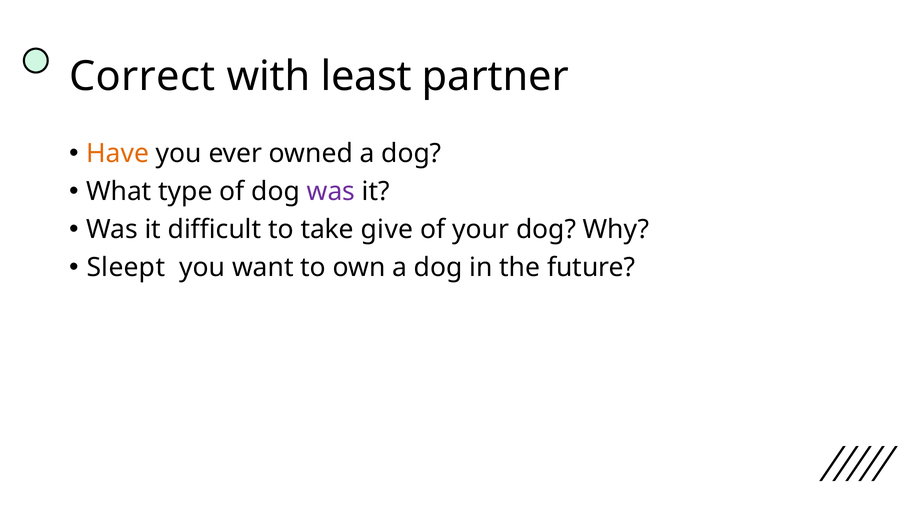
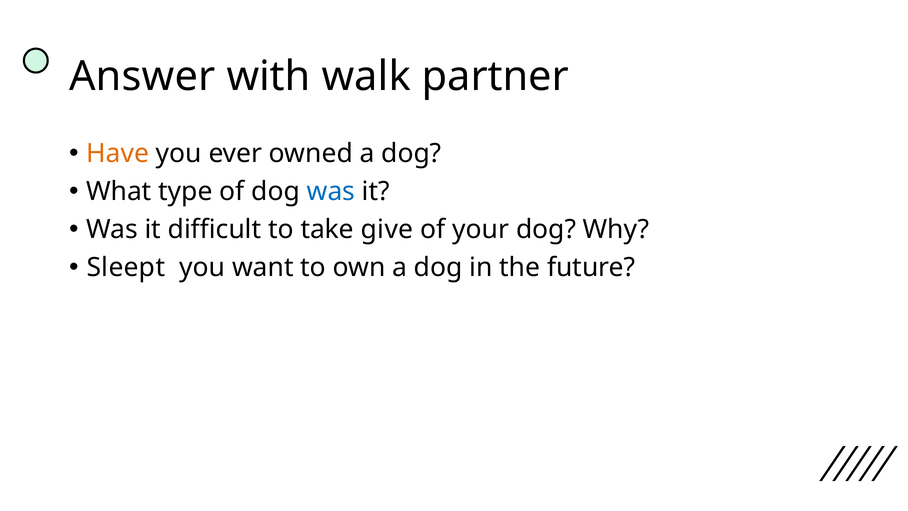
Correct: Correct -> Answer
least: least -> walk
was at (331, 191) colour: purple -> blue
